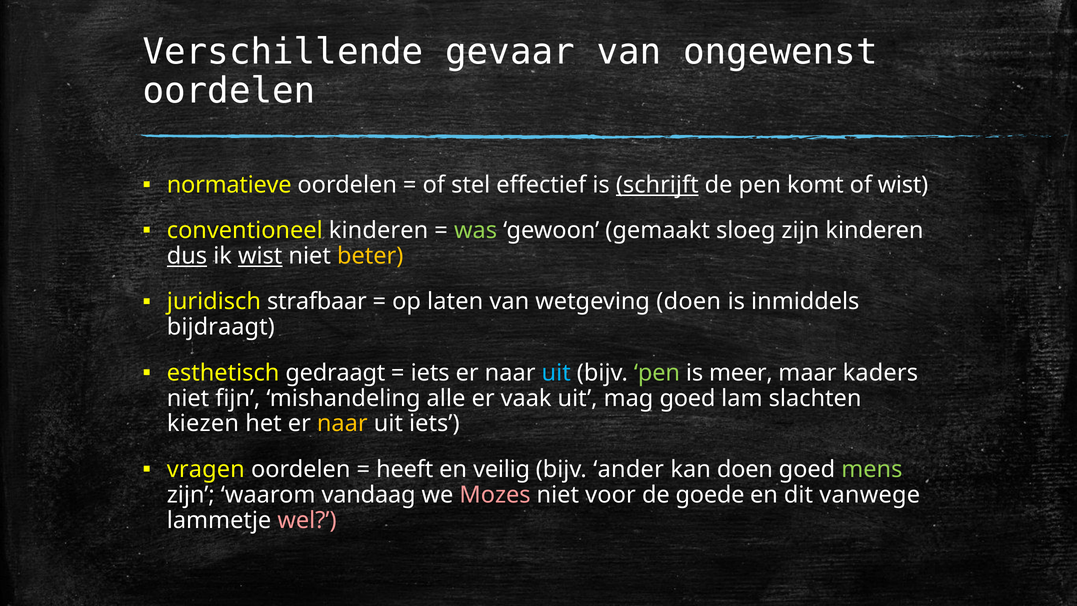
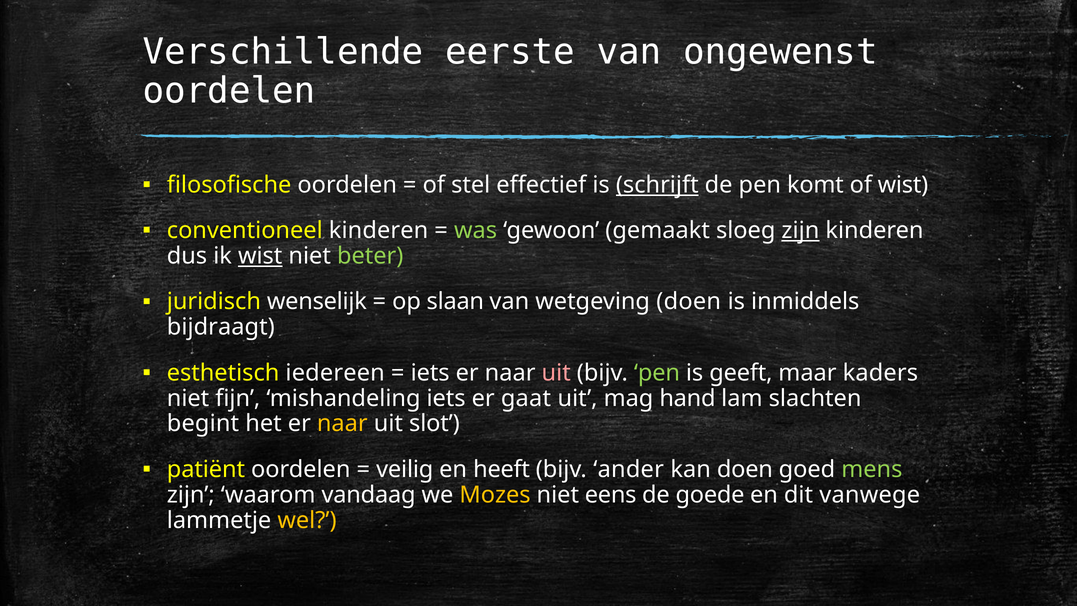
gevaar: gevaar -> eerste
normatieve: normatieve -> filosofische
zijn at (800, 231) underline: none -> present
dus underline: present -> none
beter colour: yellow -> light green
strafbaar: strafbaar -> wenselijk
laten: laten -> slaan
gedraagt: gedraagt -> iedereen
uit at (556, 373) colour: light blue -> pink
meer: meer -> geeft
mishandeling alle: alle -> iets
vaak: vaak -> gaat
mag goed: goed -> hand
kiezen: kiezen -> begint
uit iets: iets -> slot
vragen: vragen -> patiënt
heeft: heeft -> veilig
veilig: veilig -> heeft
Mozes colour: pink -> yellow
voor: voor -> eens
wel colour: pink -> yellow
